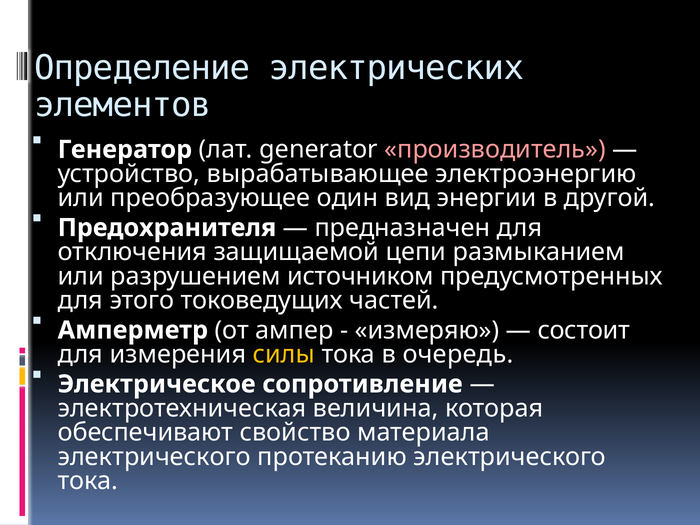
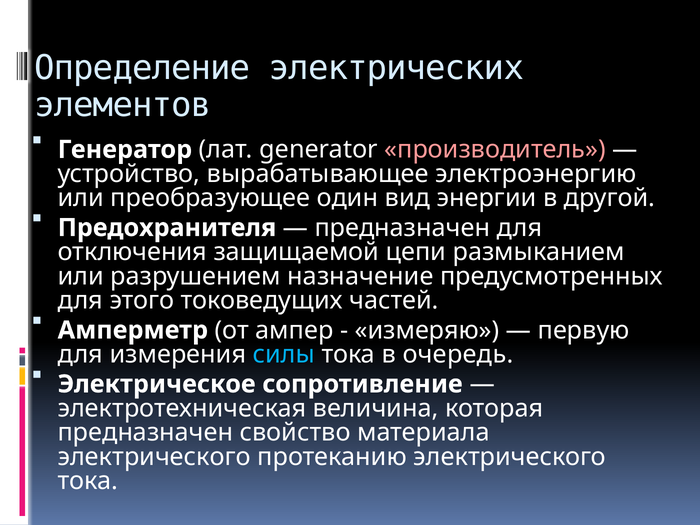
источником: источником -> назначение
состоит: состоит -> первую
силы colour: yellow -> light blue
обеспечивают at (145, 433): обеспечивают -> предназначен
